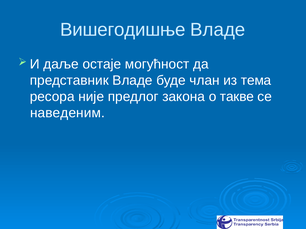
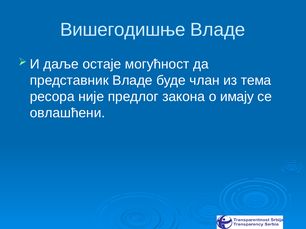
такве: такве -> имају
наведеним: наведеним -> овлашћени
